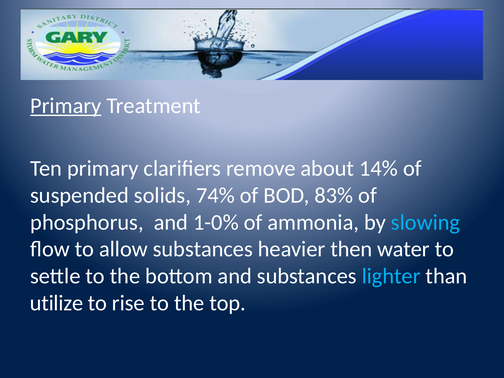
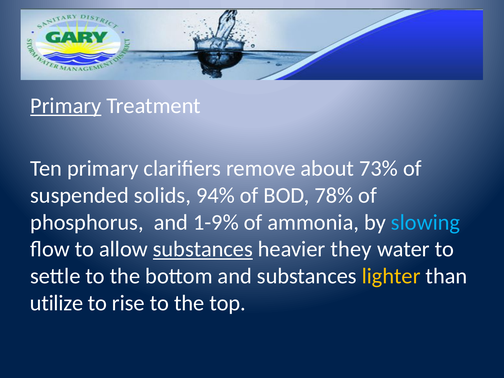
14%: 14% -> 73%
74%: 74% -> 94%
83%: 83% -> 78%
1-0%: 1-0% -> 1-9%
substances at (203, 249) underline: none -> present
then: then -> they
lighter colour: light blue -> yellow
